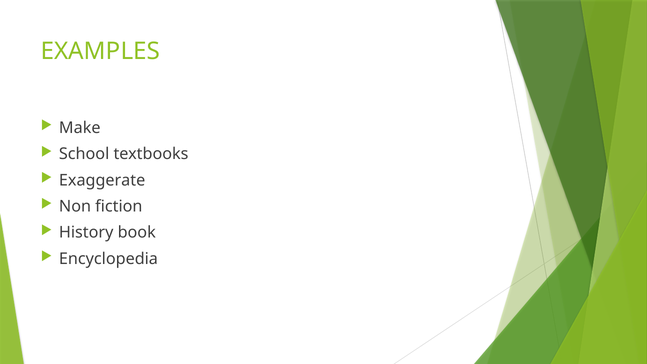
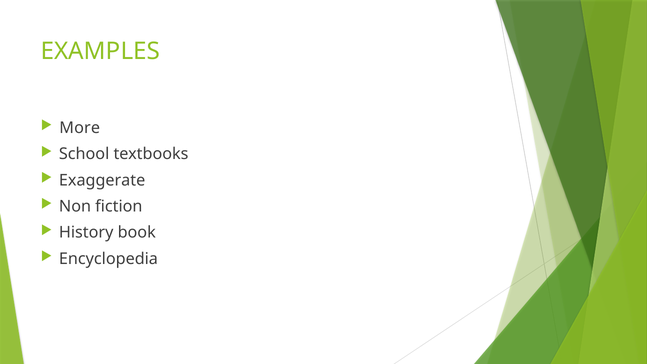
Make: Make -> More
